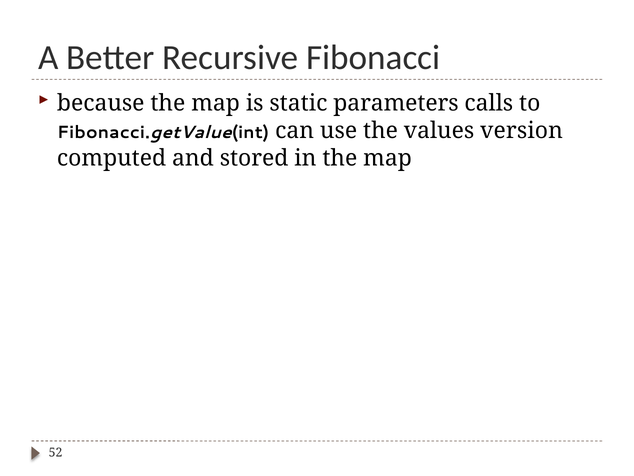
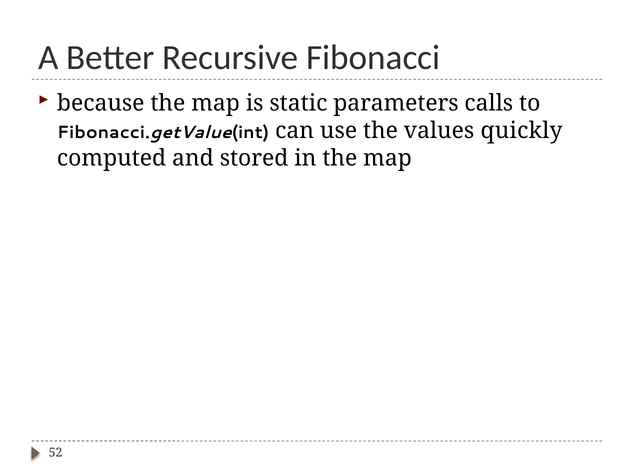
version: version -> quickly
